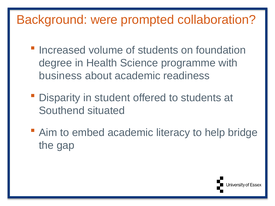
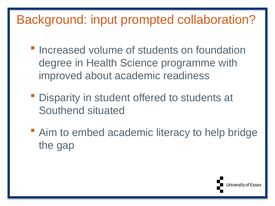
were: were -> input
business: business -> improved
